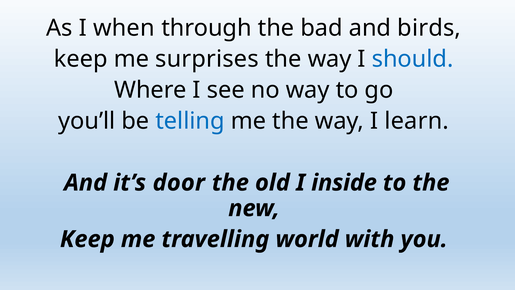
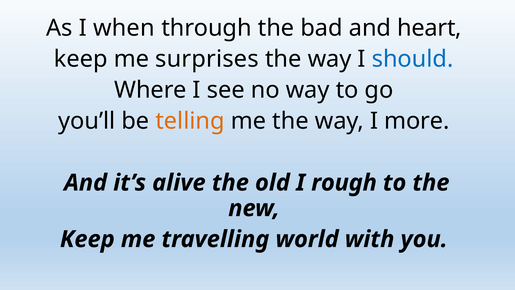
birds: birds -> heart
telling colour: blue -> orange
learn: learn -> more
door: door -> alive
inside: inside -> rough
